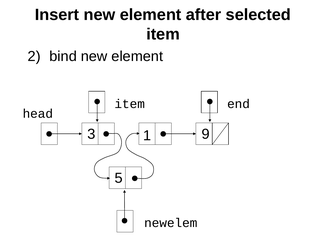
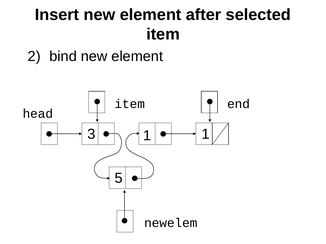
1 9: 9 -> 1
